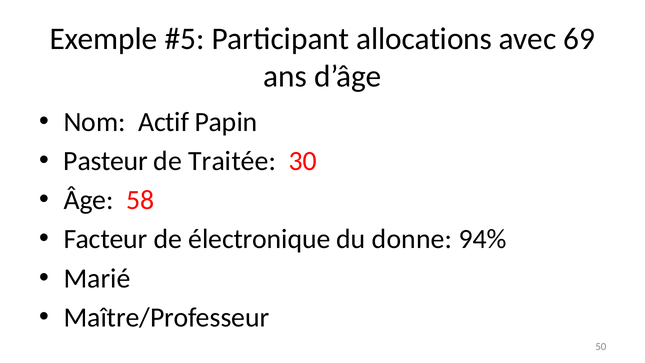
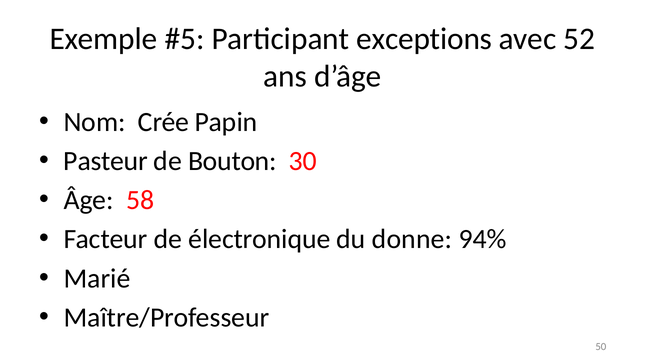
allocations: allocations -> exceptions
69: 69 -> 52
Actif: Actif -> Crée
Traitée: Traitée -> Bouton
